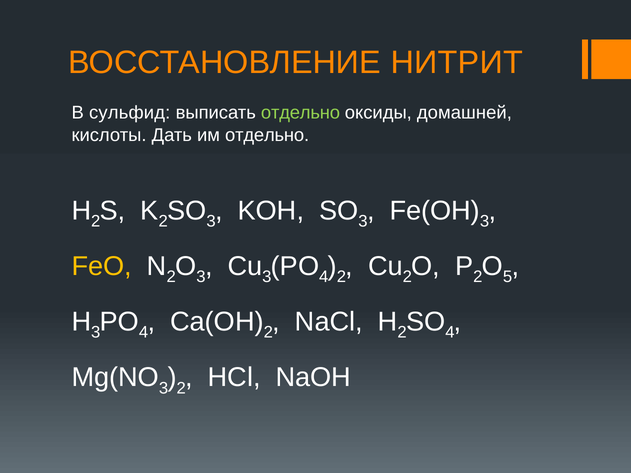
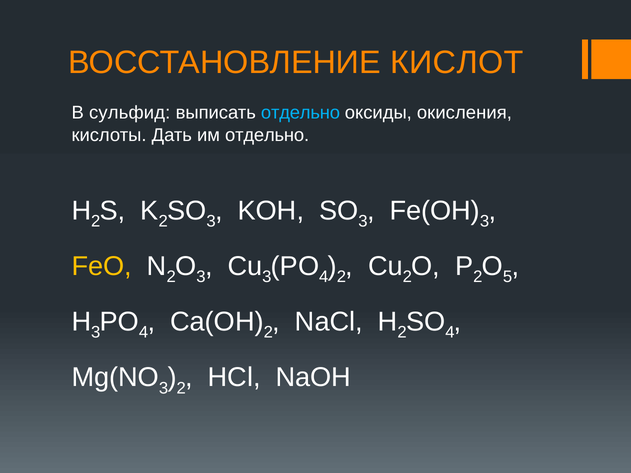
НИТРИТ: НИТРИТ -> КИСЛОТ
отдельно at (300, 113) colour: light green -> light blue
домашней: домашней -> окисления
